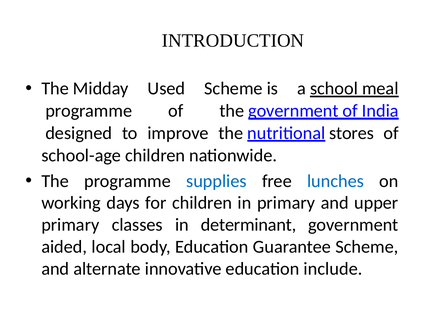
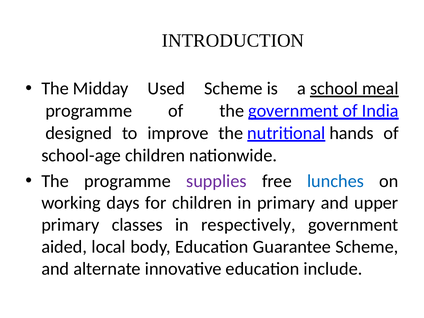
stores: stores -> hands
supplies colour: blue -> purple
determinant: determinant -> respectively
